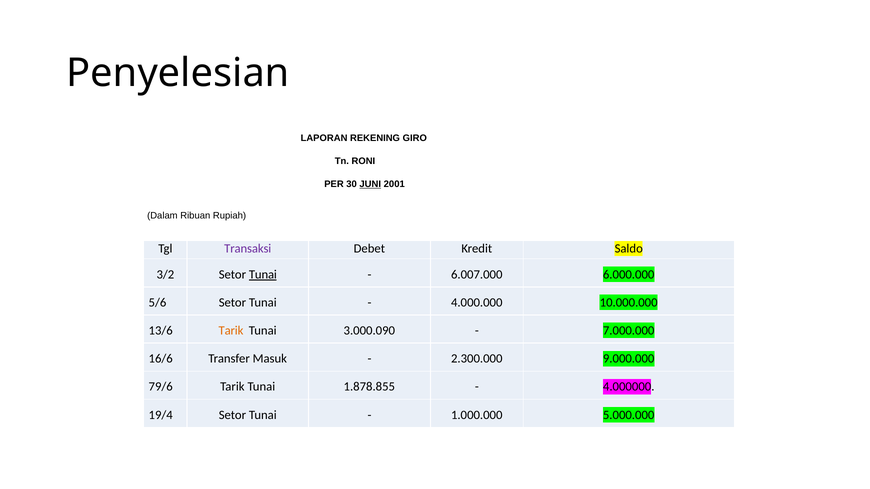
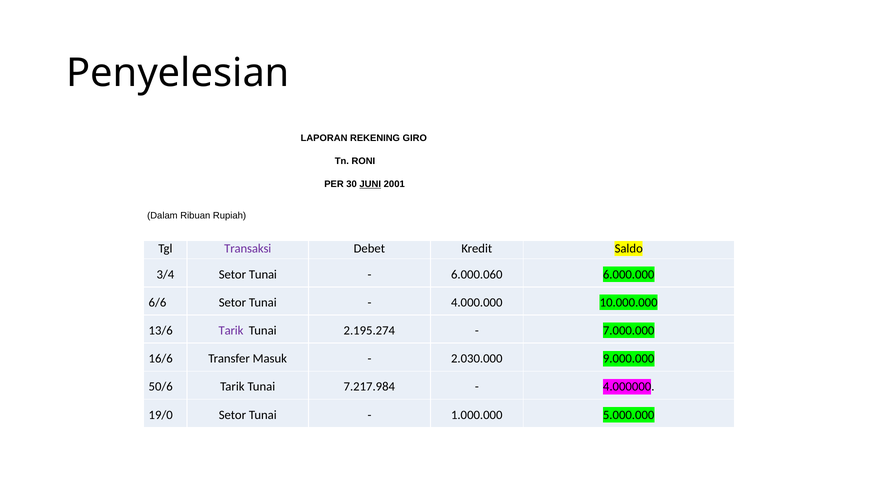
3/2: 3/2 -> 3/4
Tunai at (263, 275) underline: present -> none
6.007.000: 6.007.000 -> 6.000.060
5/6: 5/6 -> 6/6
Tarik at (231, 331) colour: orange -> purple
3.000.090: 3.000.090 -> 2.195.274
2.300.000: 2.300.000 -> 2.030.000
79/6: 79/6 -> 50/6
1.878.855: 1.878.855 -> 7.217.984
19/4: 19/4 -> 19/0
